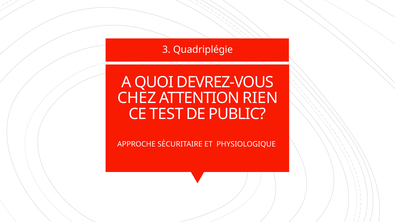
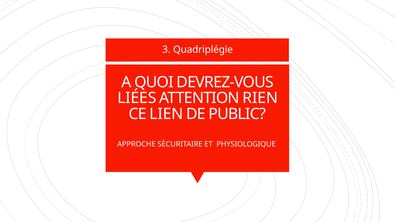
CHEZ: CHEZ -> LIÉES
TEST: TEST -> LIEN
